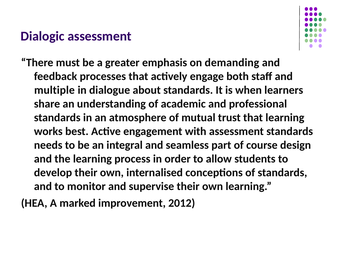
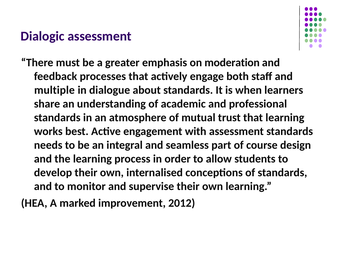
demanding: demanding -> moderation
